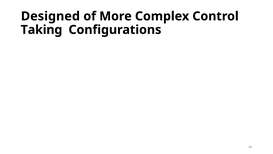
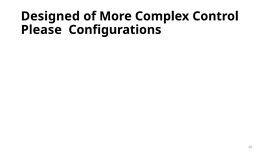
Taking: Taking -> Please
